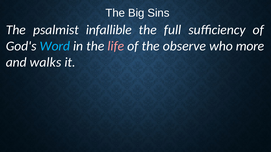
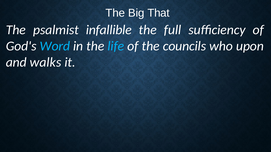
Sins: Sins -> That
life colour: pink -> light blue
observe: observe -> councils
more: more -> upon
